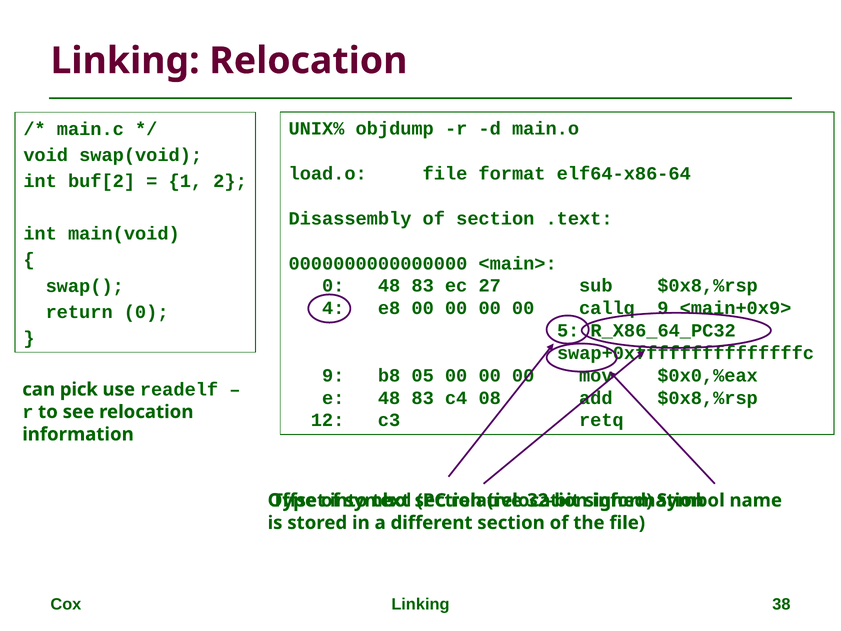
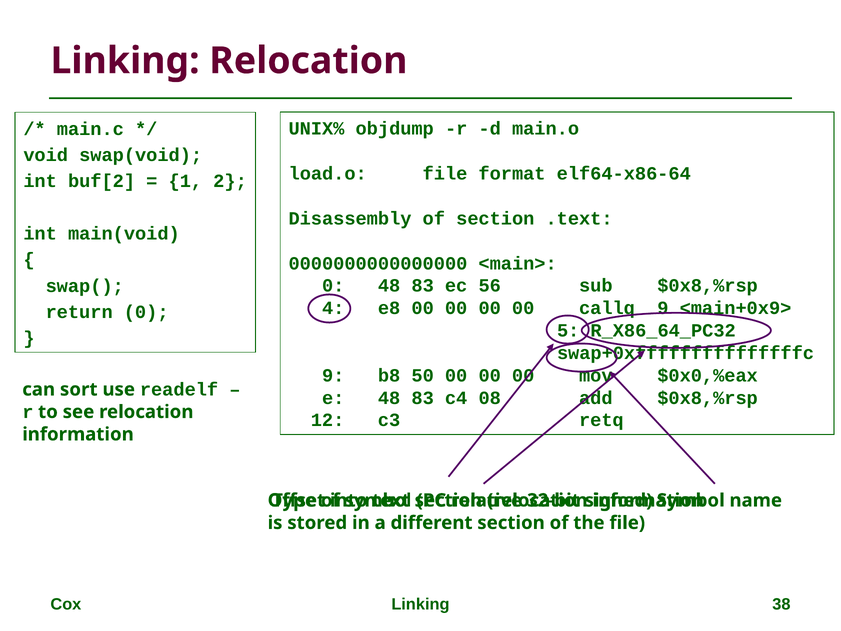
27: 27 -> 56
05: 05 -> 50
pick: pick -> sort
